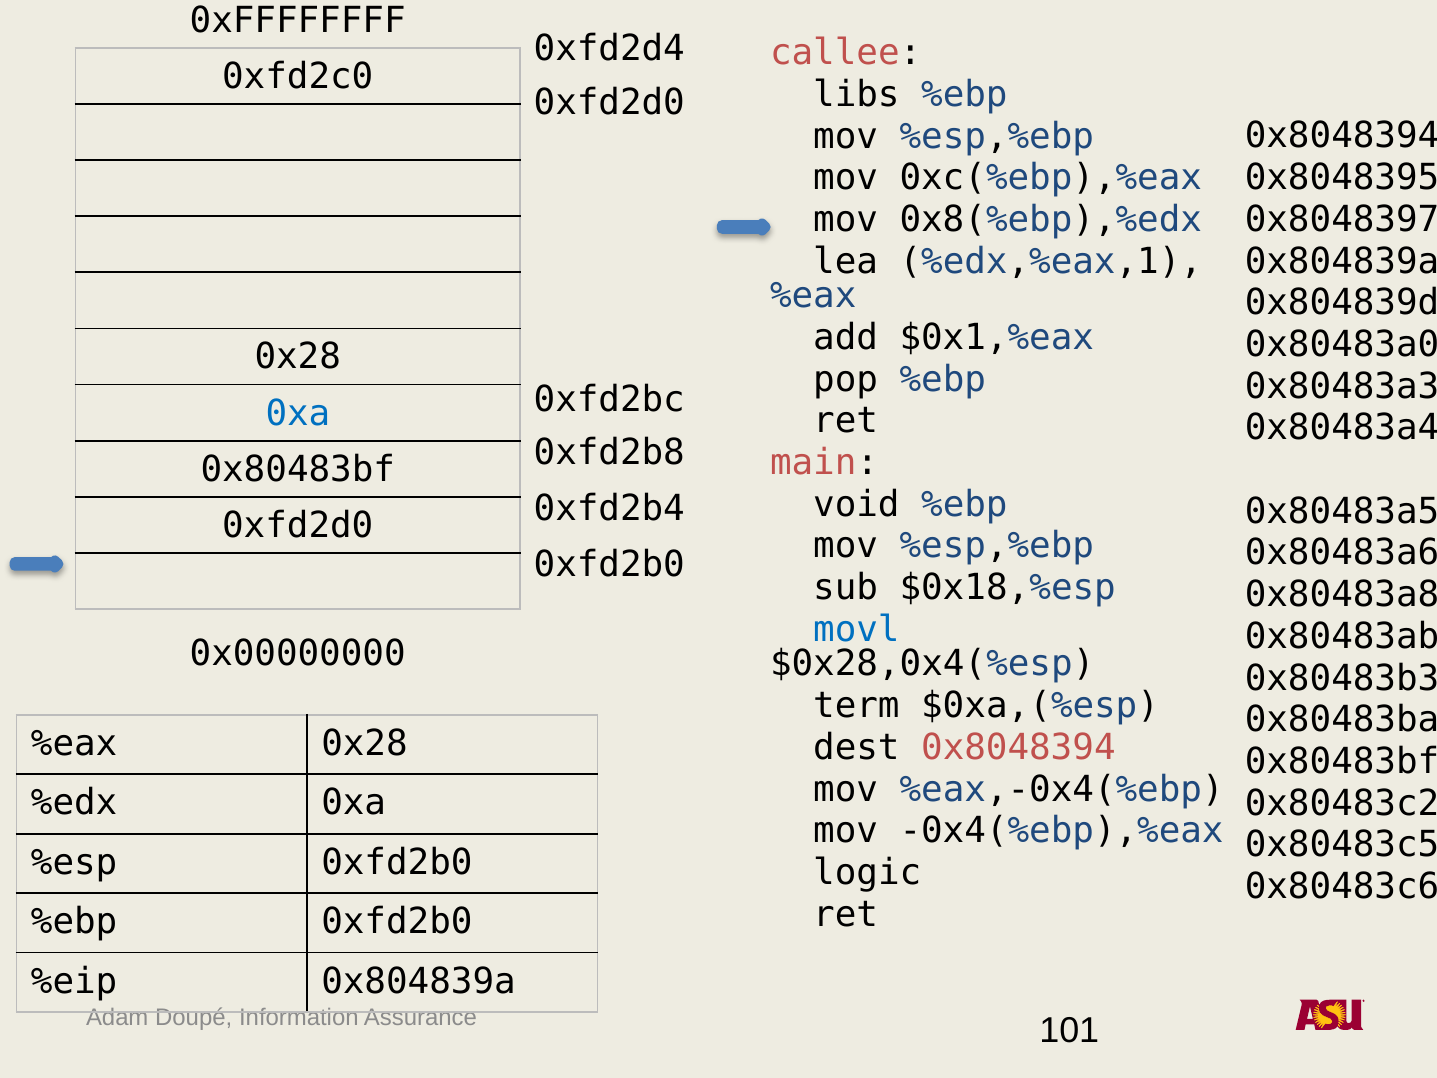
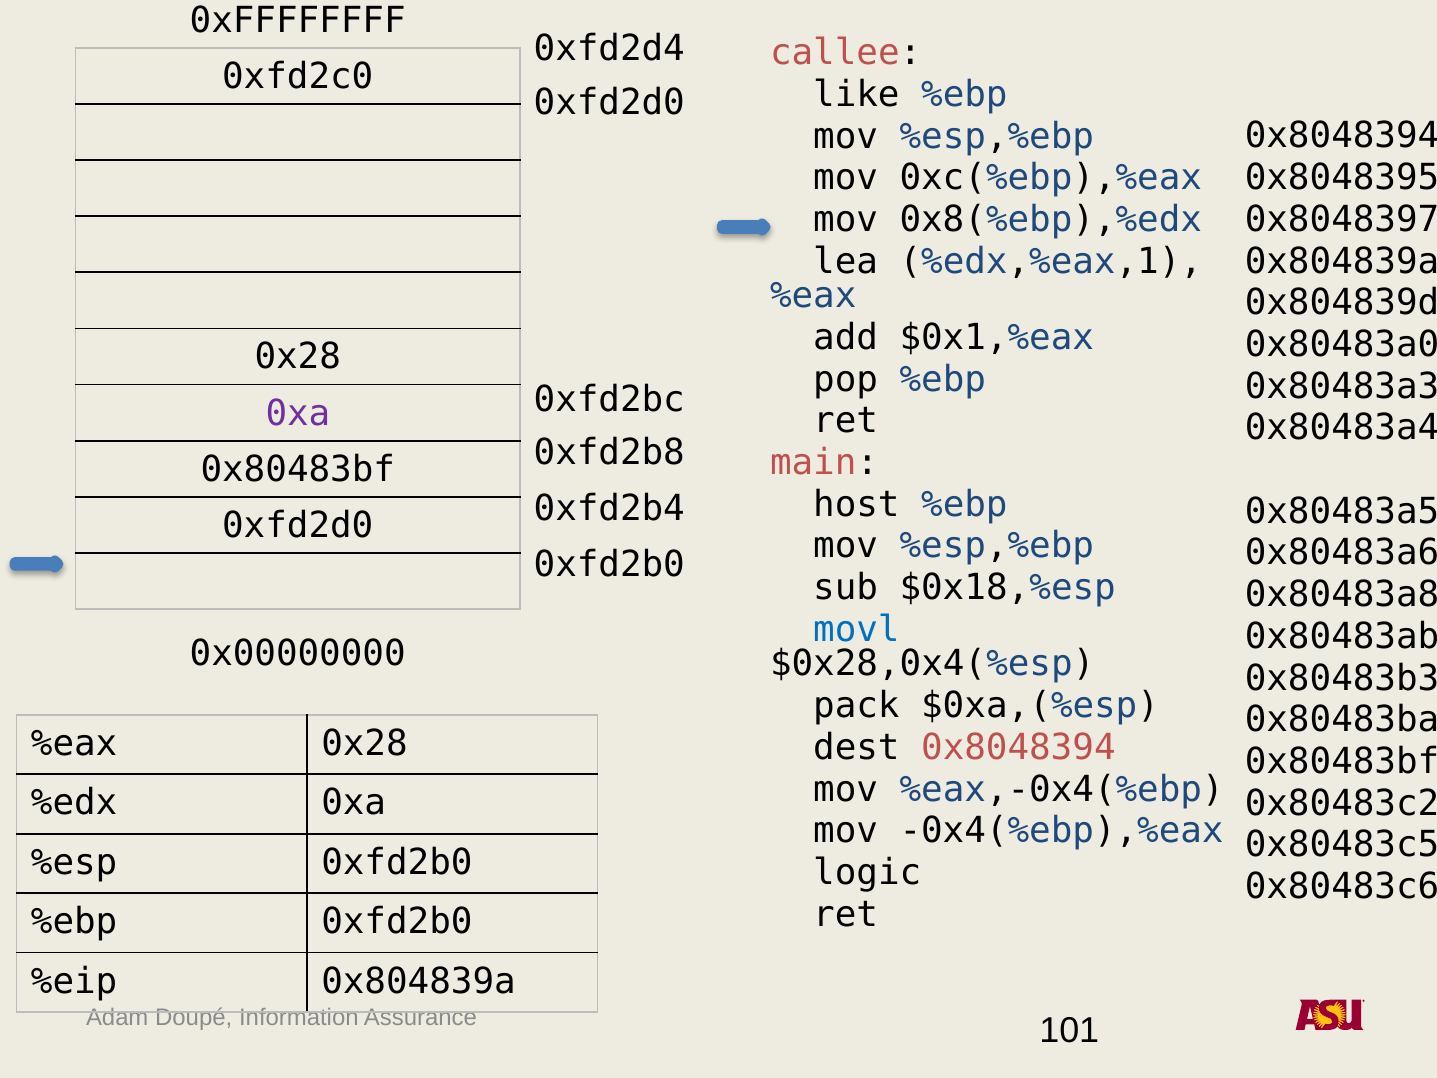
libs: libs -> like
0xa at (298, 413) colour: blue -> purple
void: void -> host
term: term -> pack
